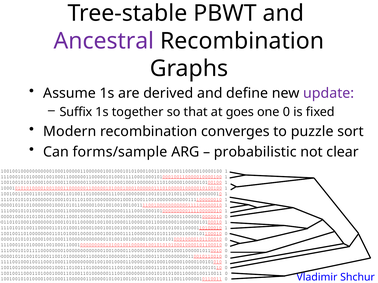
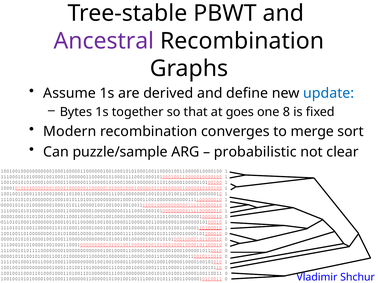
update colour: purple -> blue
Suffix: Suffix -> Bytes
one 0: 0 -> 8
puzzle: puzzle -> merge
forms/sample: forms/sample -> puzzle/sample
